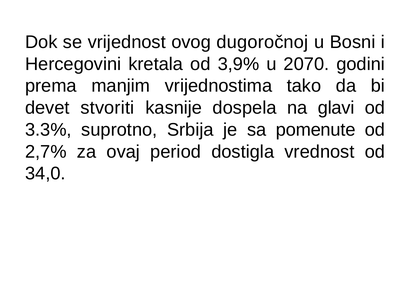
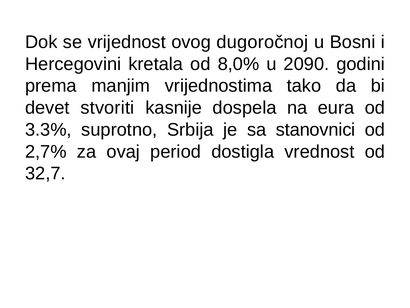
3,9%: 3,9% -> 8,0%
2070: 2070 -> 2090
glavi: glavi -> eura
pomenute: pomenute -> stanovnici
34,0: 34,0 -> 32,7
